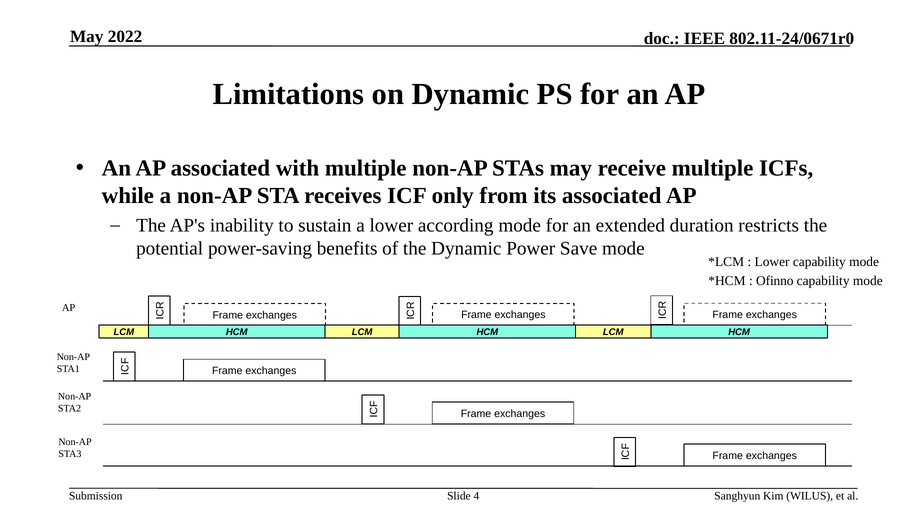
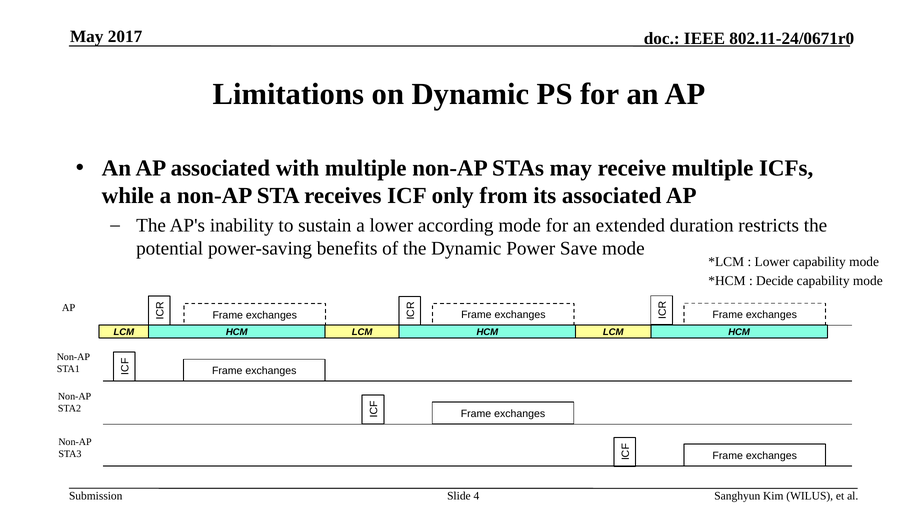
2022: 2022 -> 2017
Ofinno: Ofinno -> Decide
